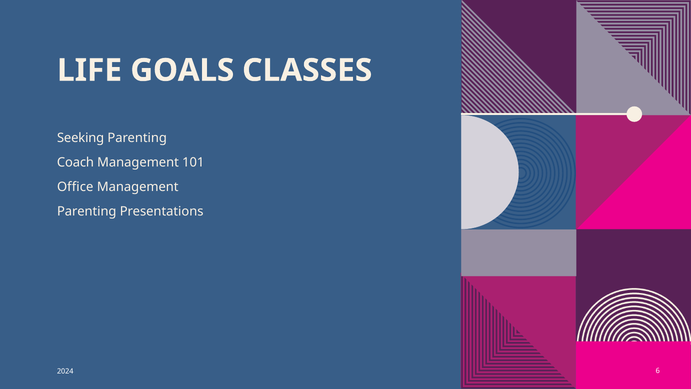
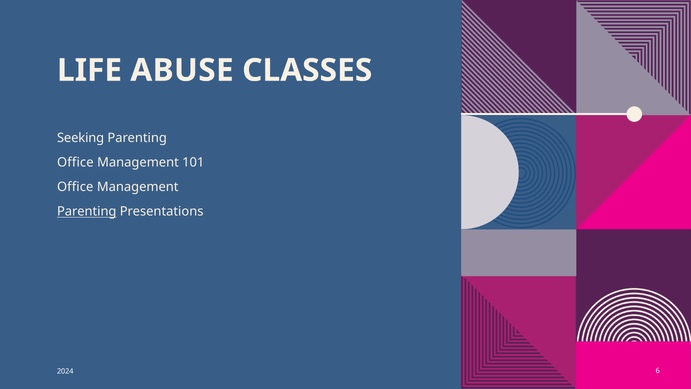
GOALS: GOALS -> ABUSE
Coach at (75, 163): Coach -> Office
Parenting at (87, 212) underline: none -> present
